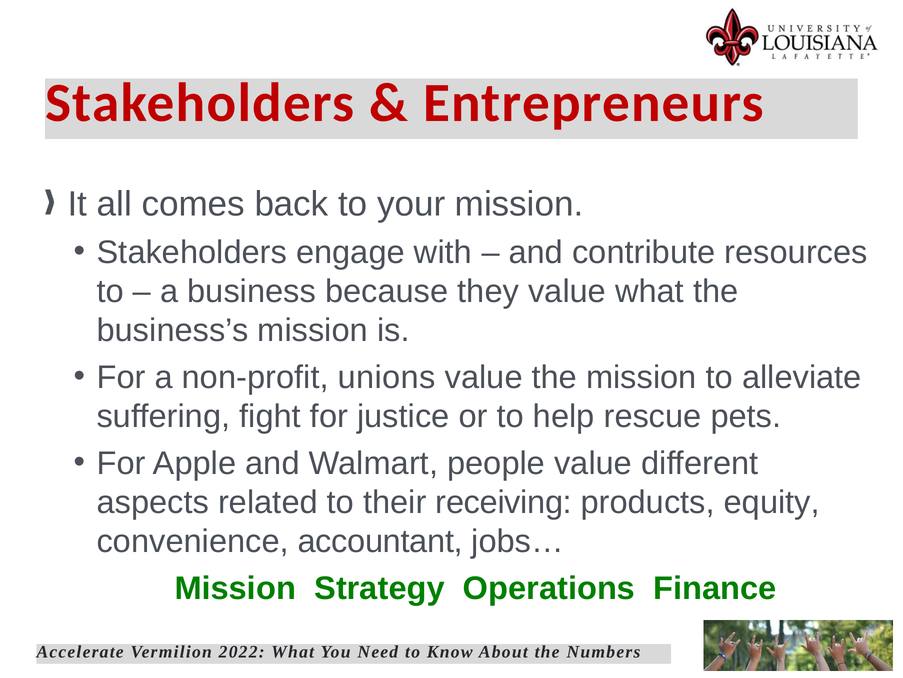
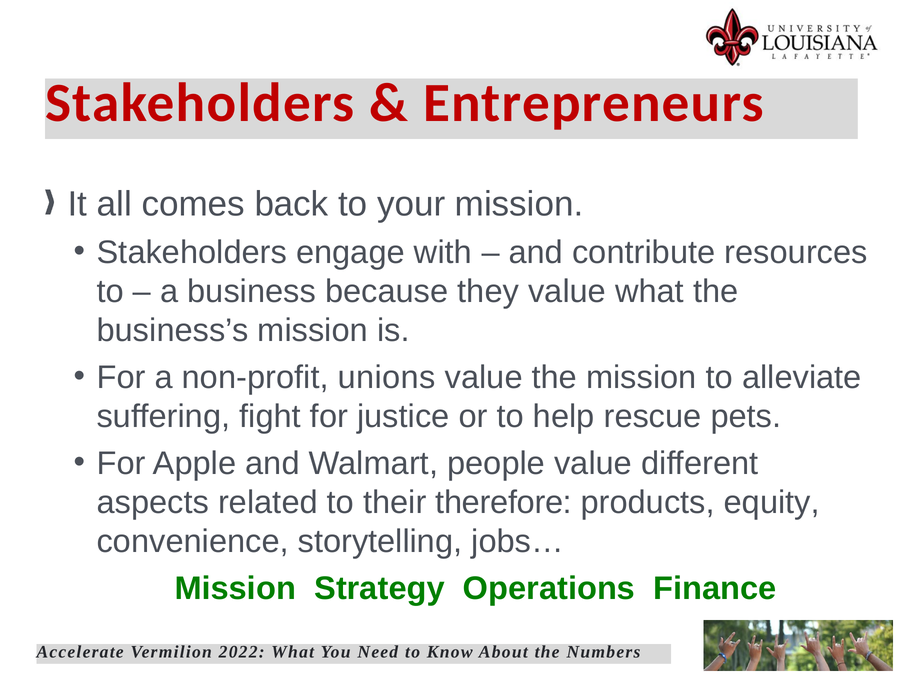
receiving: receiving -> therefore
accountant: accountant -> storytelling
